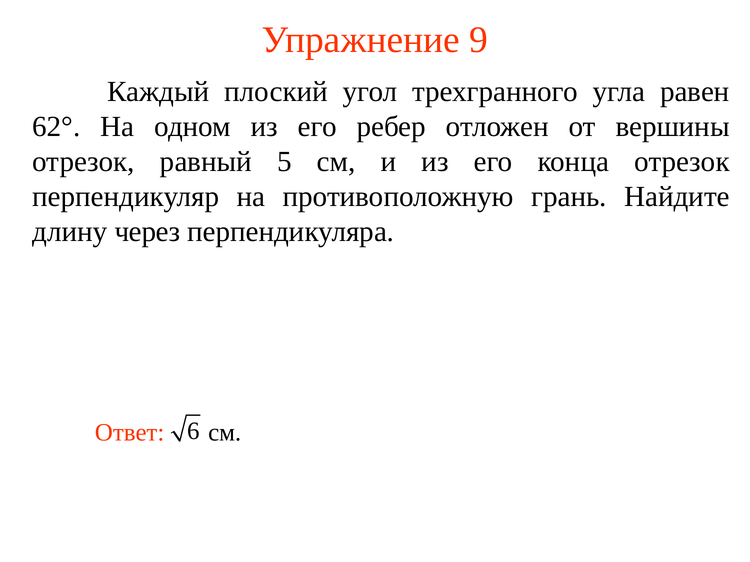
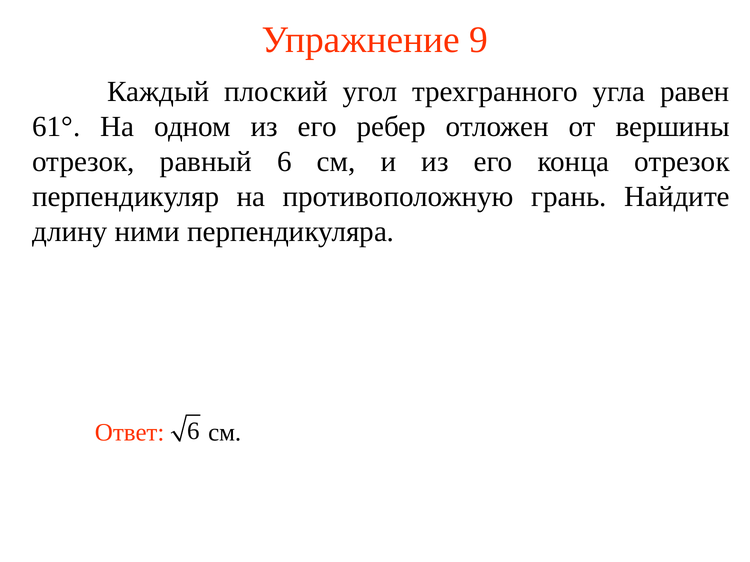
62°: 62° -> 61°
равный 5: 5 -> 6
через: через -> ними
